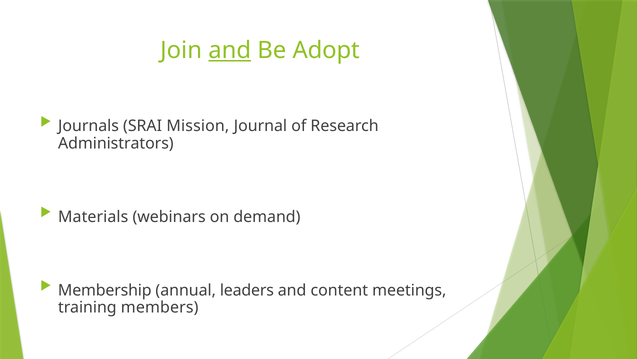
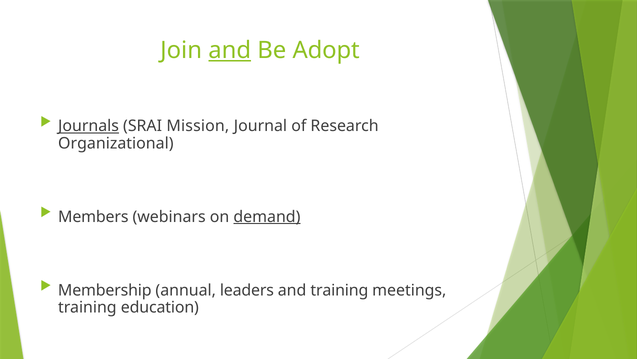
Journals underline: none -> present
Administrators: Administrators -> Organizational
Materials: Materials -> Members
demand underline: none -> present
and content: content -> training
members: members -> education
